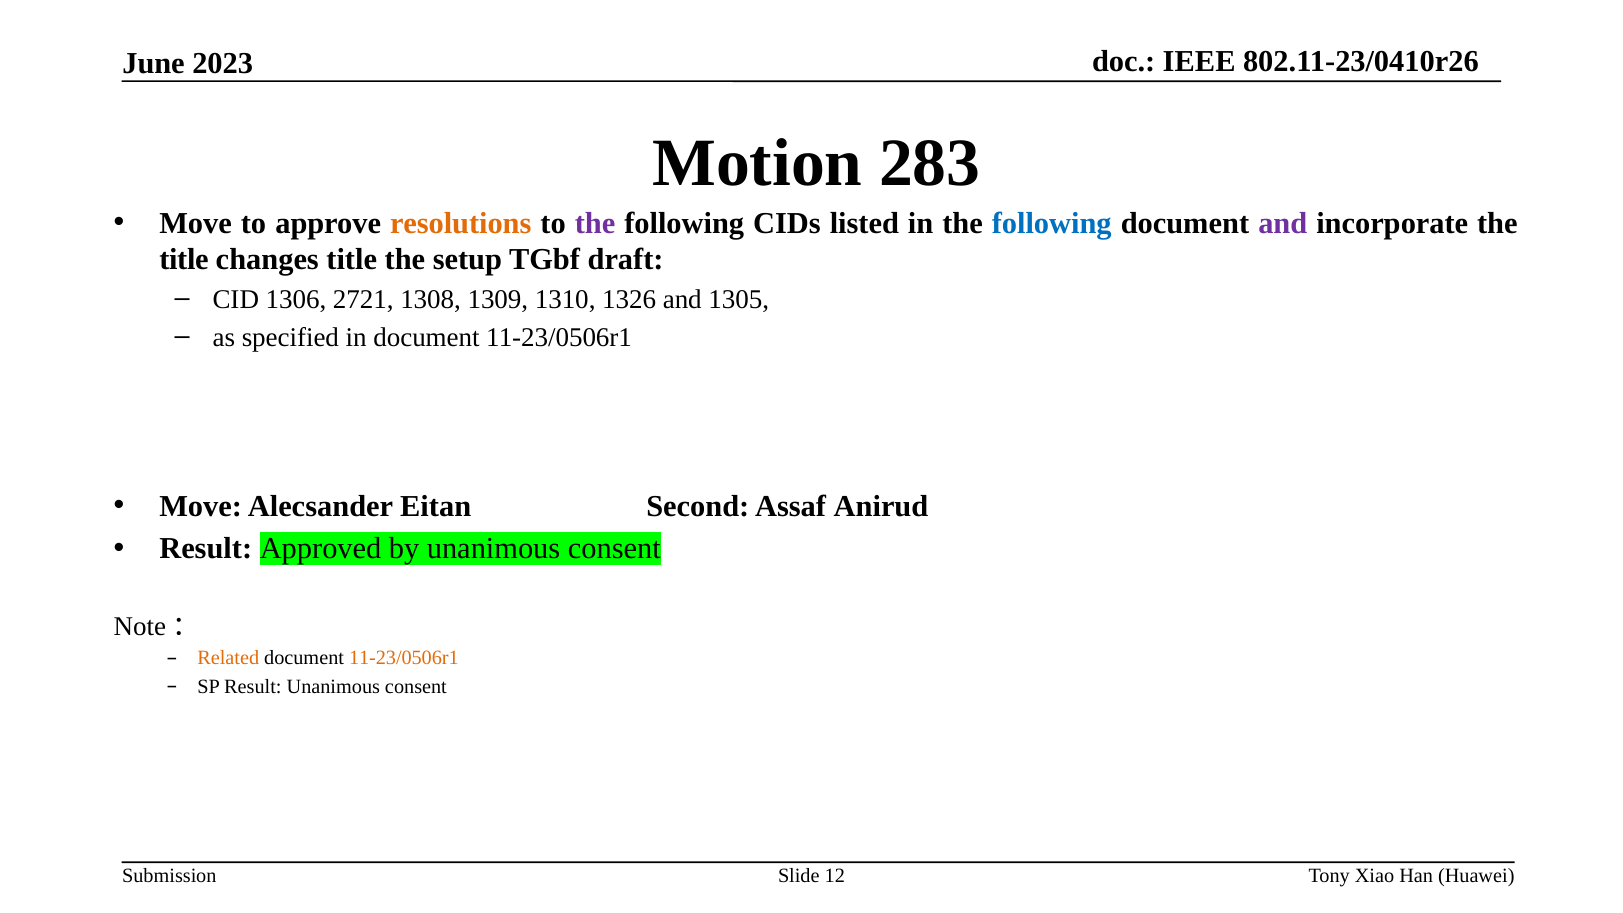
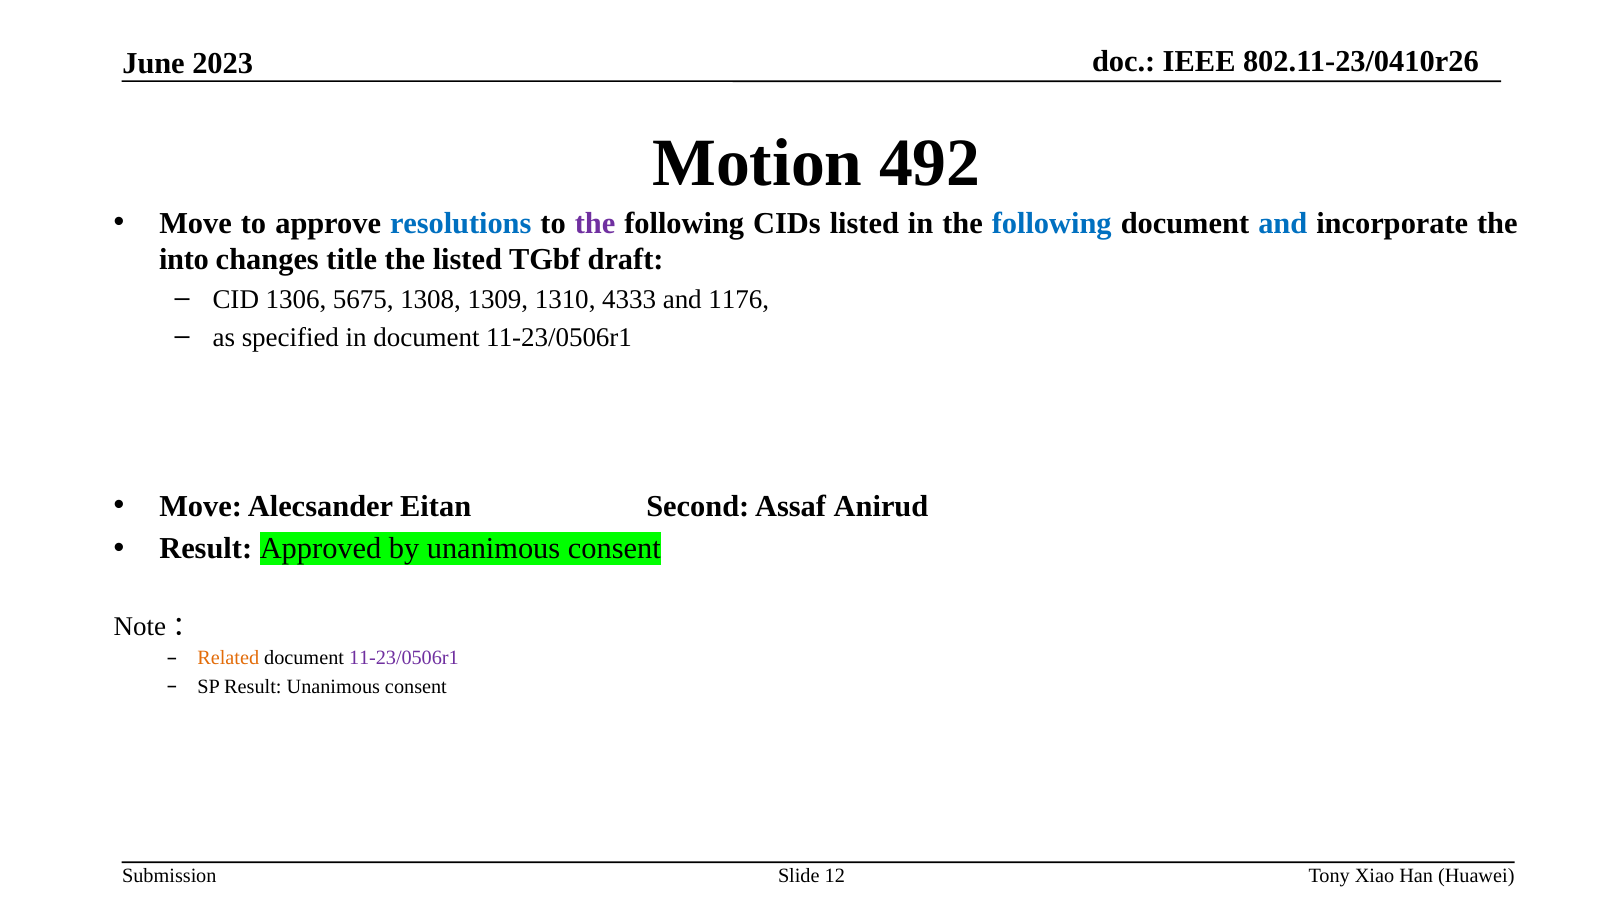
283: 283 -> 492
resolutions colour: orange -> blue
and at (1283, 223) colour: purple -> blue
title at (184, 260): title -> into
the setup: setup -> listed
2721: 2721 -> 5675
1326: 1326 -> 4333
1305: 1305 -> 1176
11-23/0506r1 at (404, 658) colour: orange -> purple
